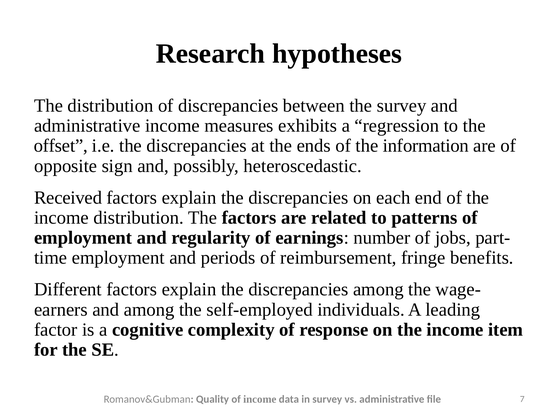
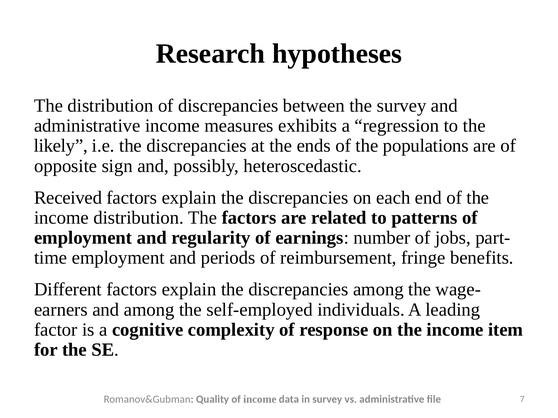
offset: offset -> likely
information: information -> populations
